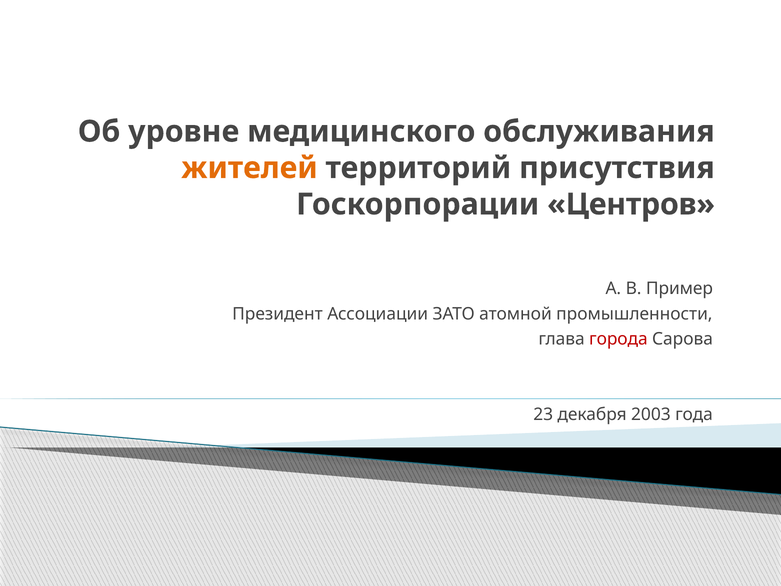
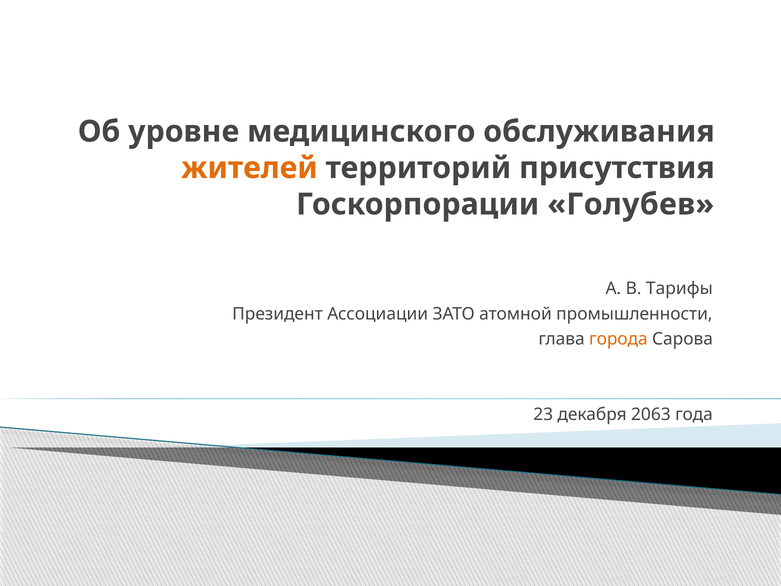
Центров: Центров -> Голубев
Пример: Пример -> Тарифы
города colour: red -> orange
2003: 2003 -> 2063
